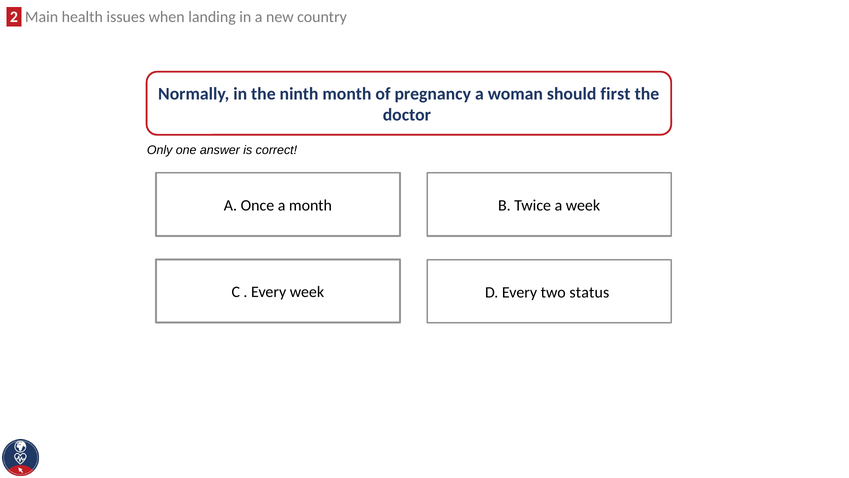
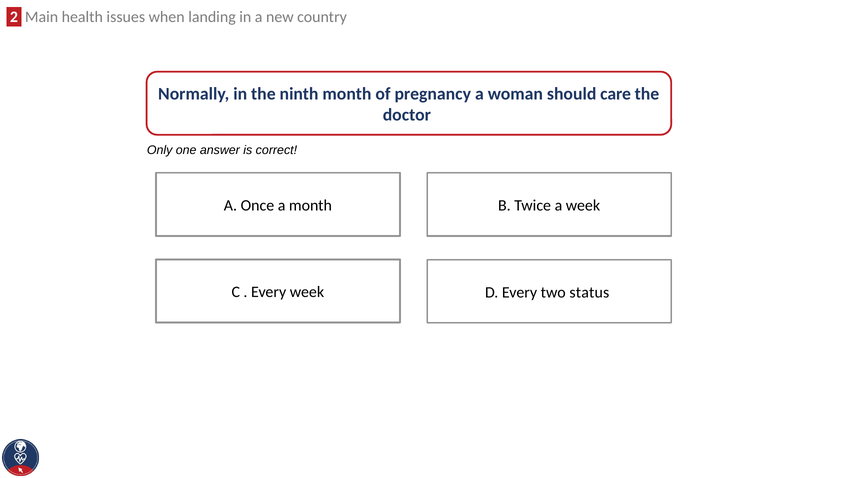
first: first -> care
